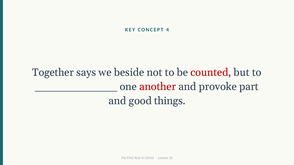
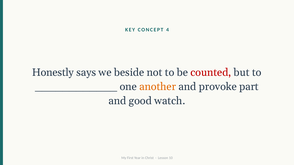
Together: Together -> Honestly
another colour: red -> orange
things: things -> watch
